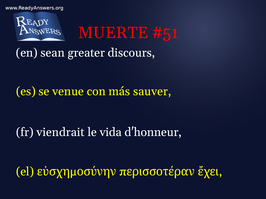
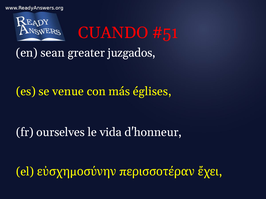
MUERTE: MUERTE -> CUANDO
discours: discours -> juzgados
sauver: sauver -> églises
viendrait: viendrait -> ourselves
